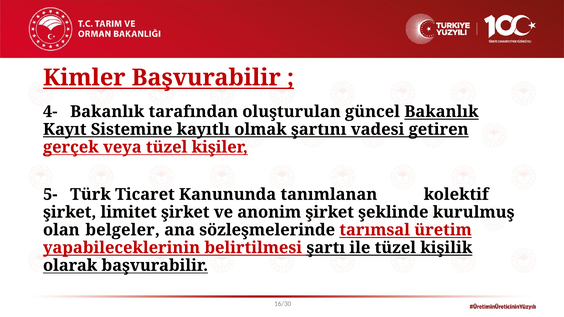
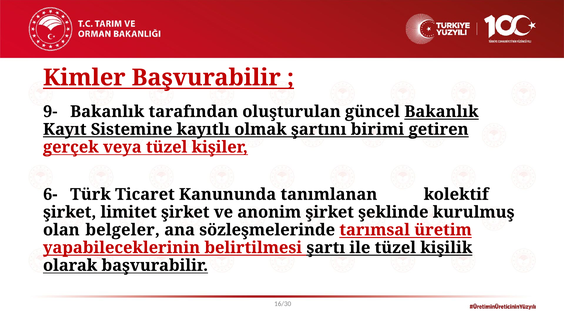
4-: 4- -> 9-
vadesi: vadesi -> birimi
5-: 5- -> 6-
